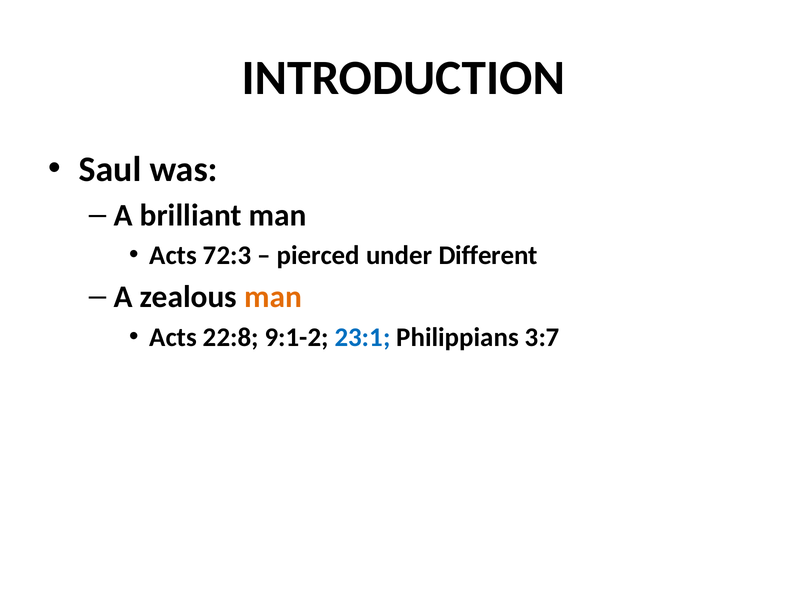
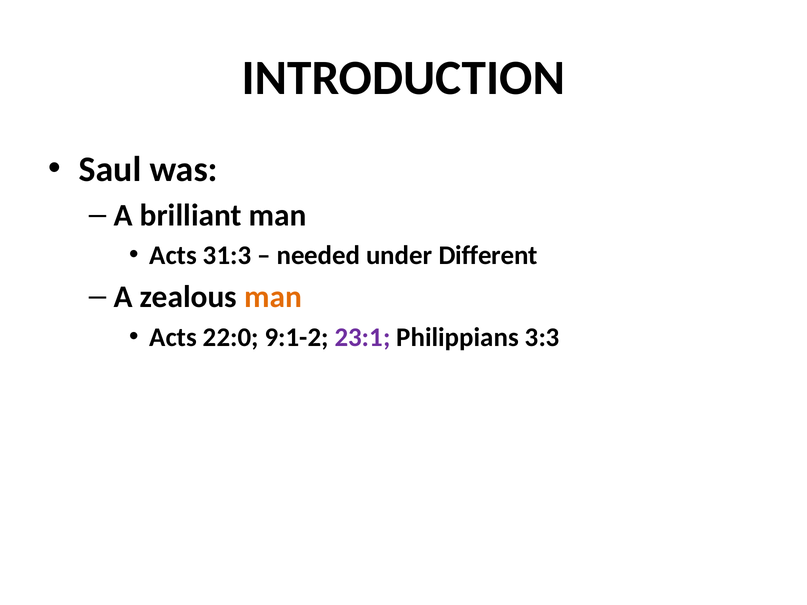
72:3: 72:3 -> 31:3
pierced: pierced -> needed
22:8: 22:8 -> 22:0
23:1 colour: blue -> purple
3:7: 3:7 -> 3:3
